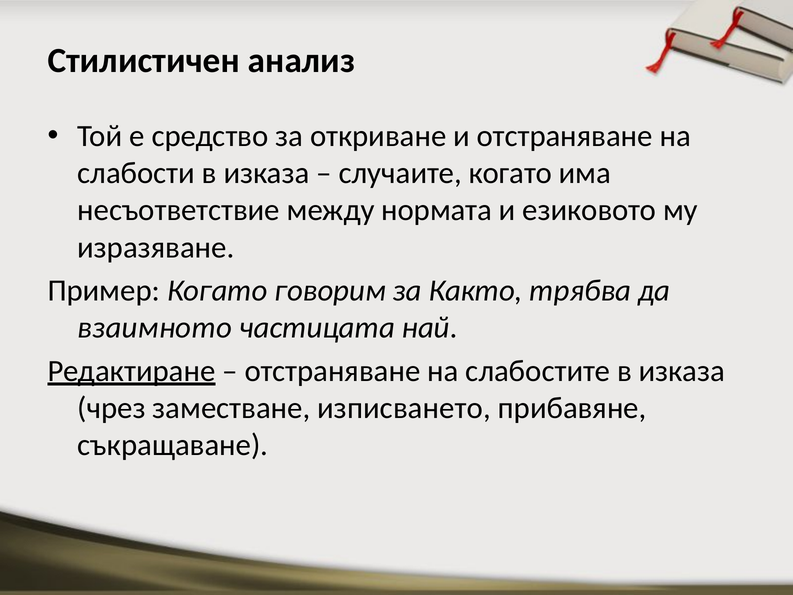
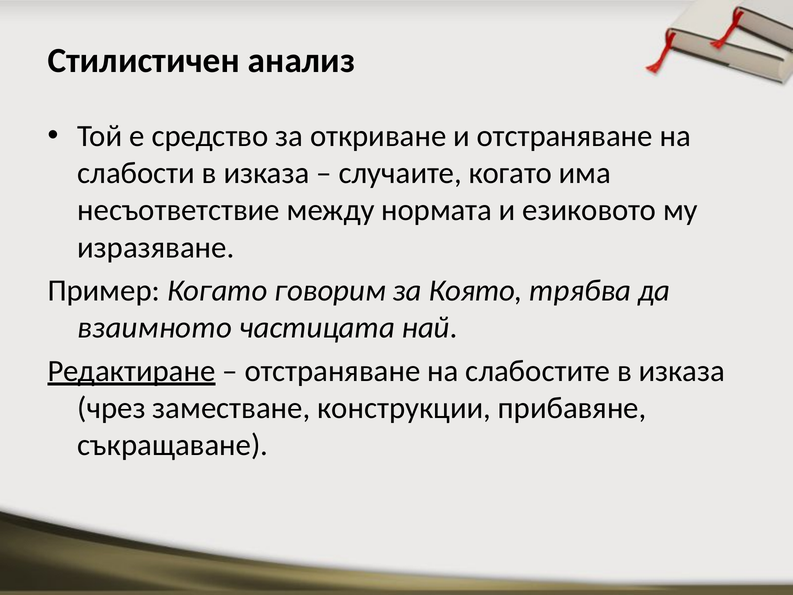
Както: Както -> Която
изписването: изписването -> конструкции
